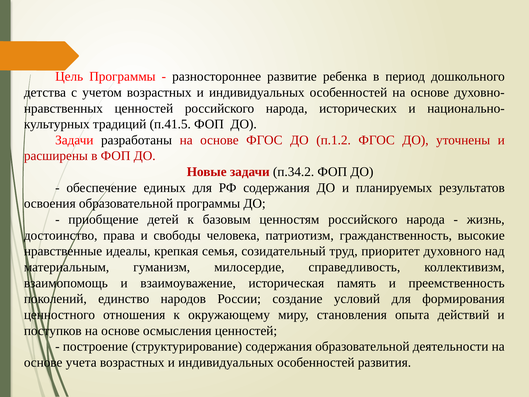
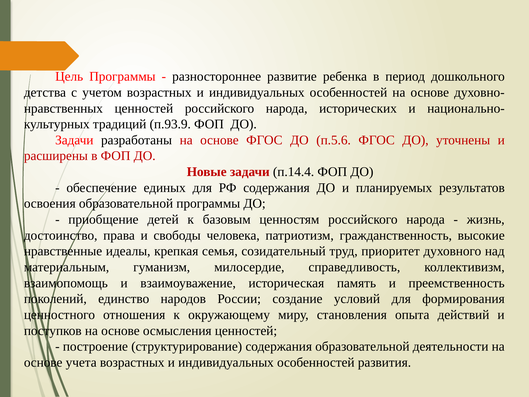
п.41.5: п.41.5 -> п.93.9
п.1.2: п.1.2 -> п.5.6
п.34.2: п.34.2 -> п.14.4
